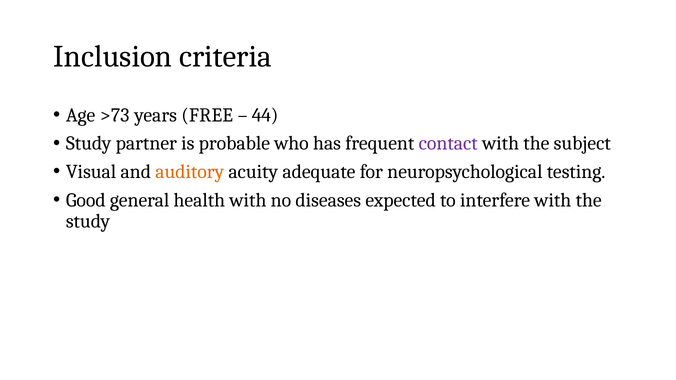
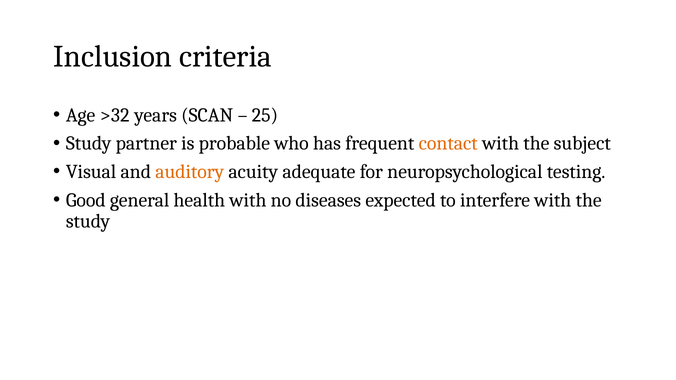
>73: >73 -> >32
FREE: FREE -> SCAN
44: 44 -> 25
contact colour: purple -> orange
